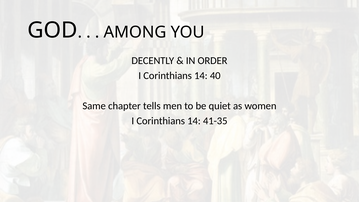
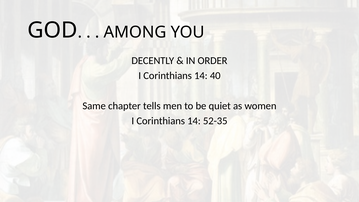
41-35: 41-35 -> 52-35
